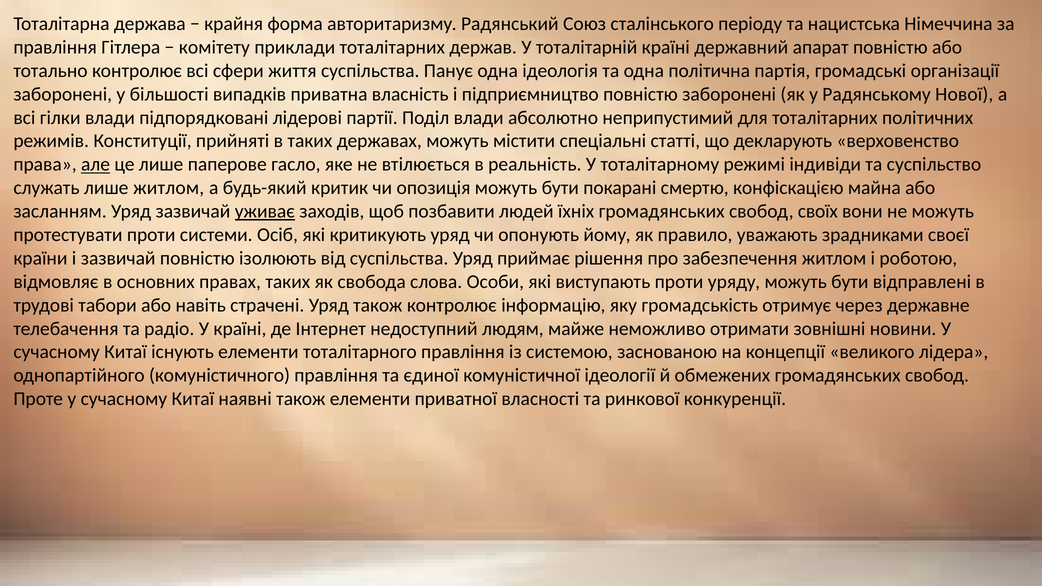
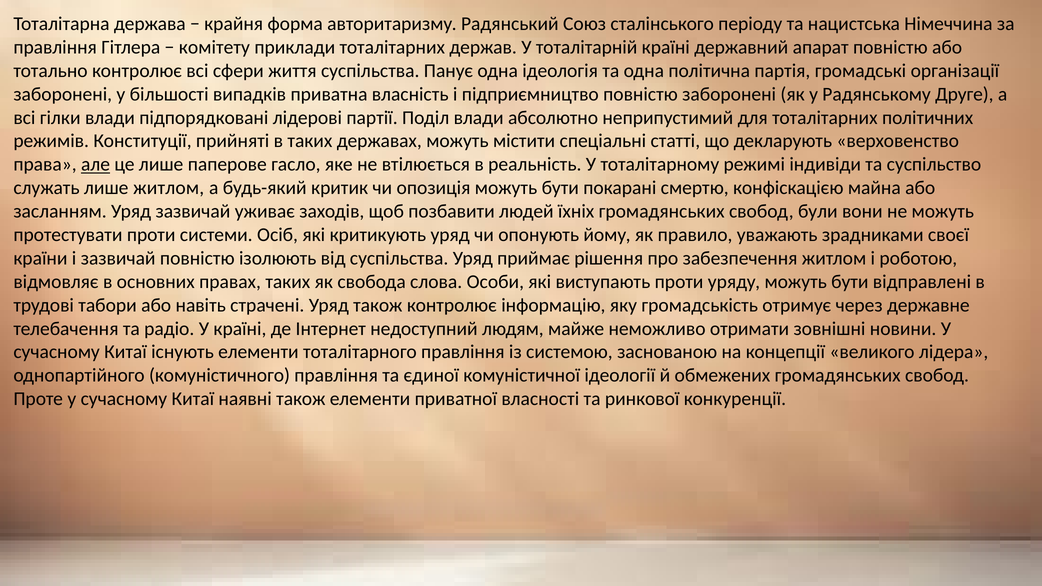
Нової: Нової -> Друге
уживає underline: present -> none
своїх: своїх -> були
